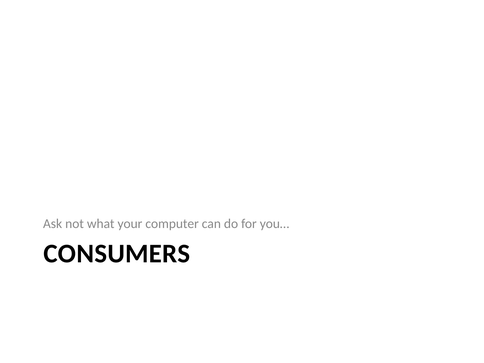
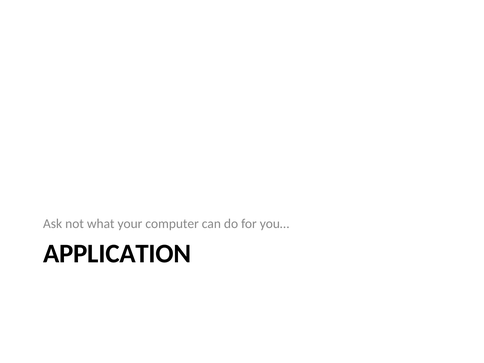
CONSUMERS: CONSUMERS -> APPLICATION
